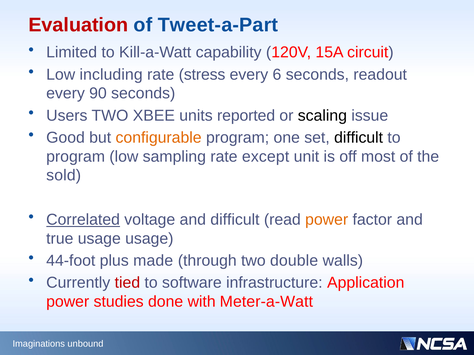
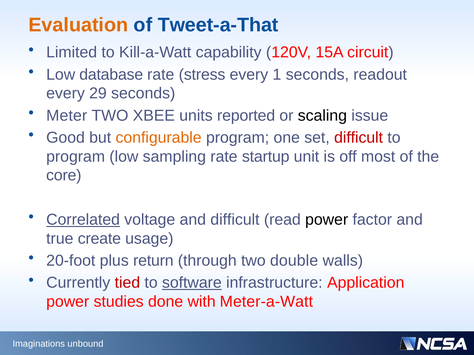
Evaluation colour: red -> orange
Tweet-a-Part: Tweet-a-Part -> Tweet-a-That
including: including -> database
6: 6 -> 1
90: 90 -> 29
Users: Users -> Meter
difficult at (359, 138) colour: black -> red
except: except -> startup
sold: sold -> core
power at (327, 220) colour: orange -> black
true usage: usage -> create
44-foot: 44-foot -> 20-foot
made: made -> return
software underline: none -> present
